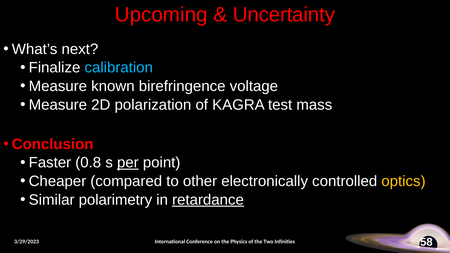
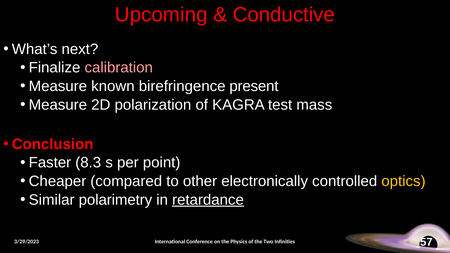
Uncertainty: Uncertainty -> Conductive
calibration colour: light blue -> pink
voltage: voltage -> present
0.8: 0.8 -> 8.3
per underline: present -> none
58: 58 -> 57
